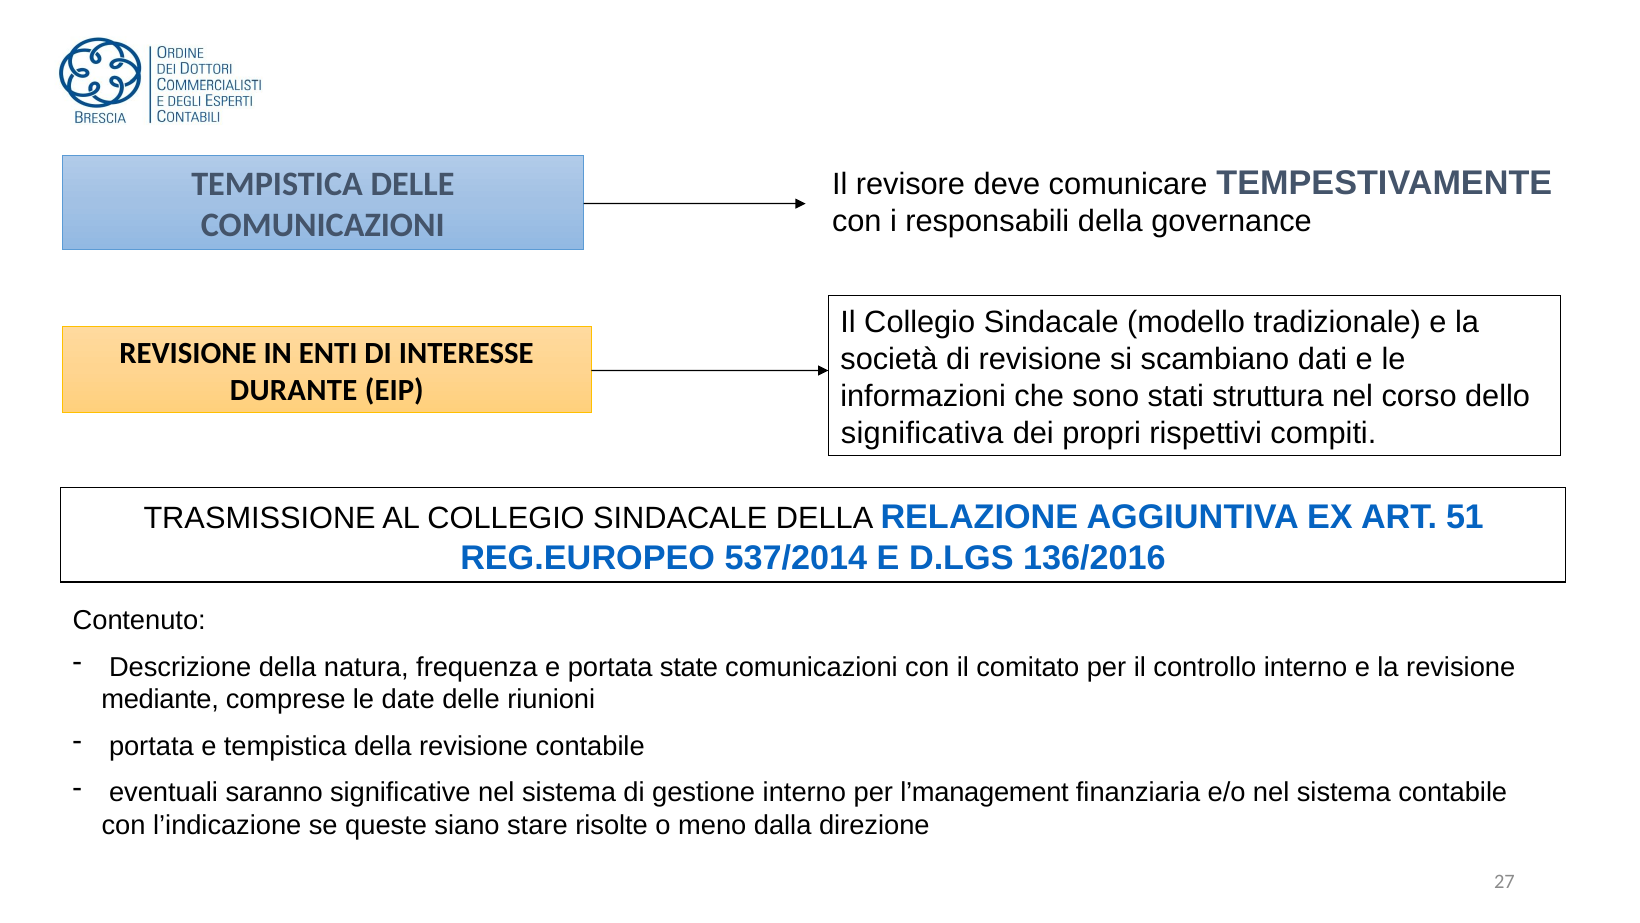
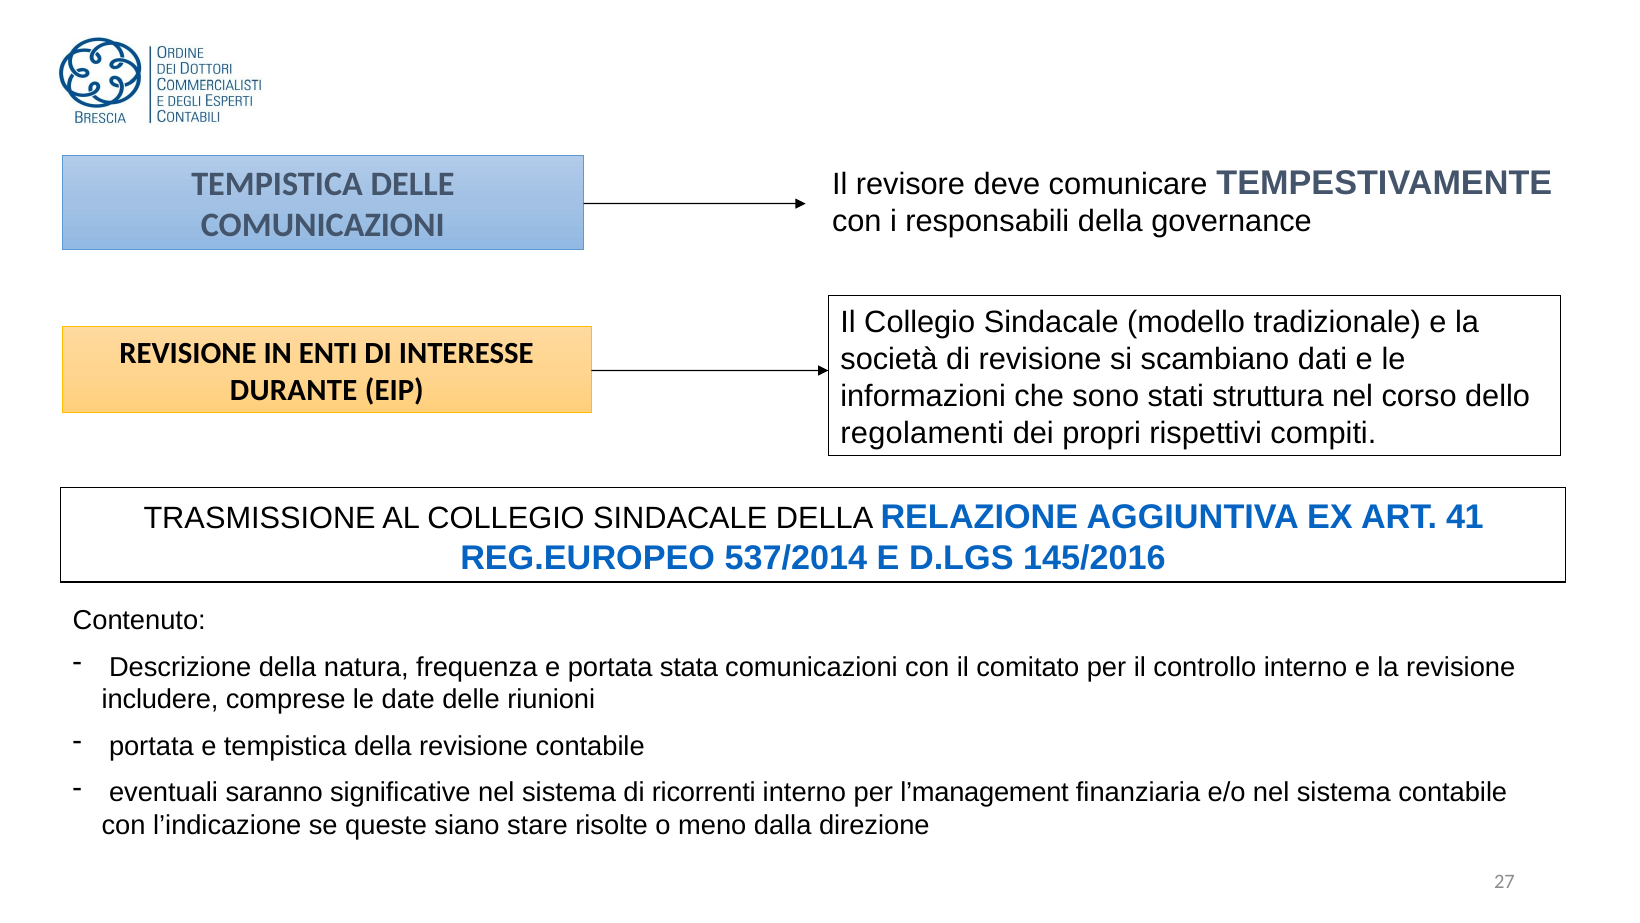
significativa: significativa -> regolamenti
51: 51 -> 41
136/2016: 136/2016 -> 145/2016
state: state -> stata
mediante: mediante -> includere
gestione: gestione -> ricorrenti
